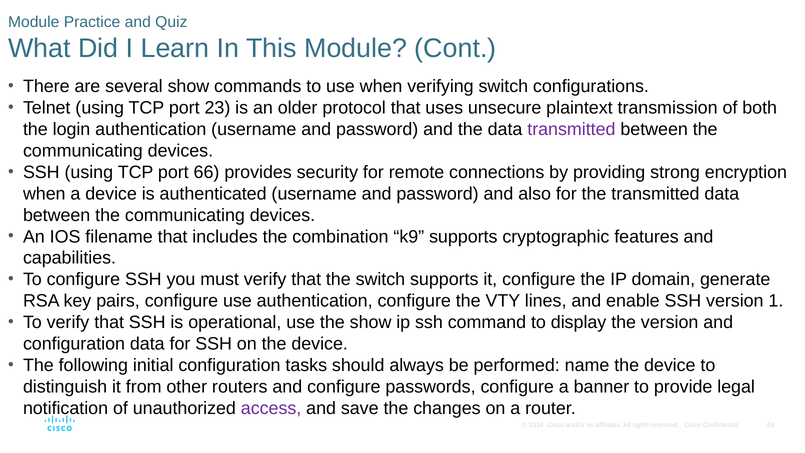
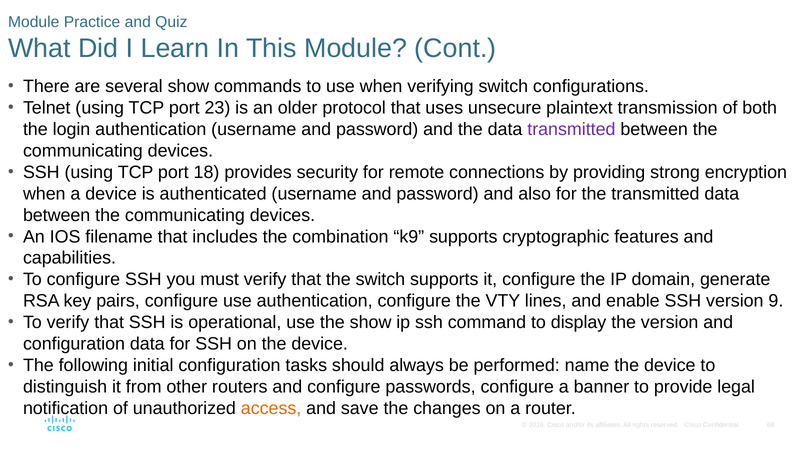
66: 66 -> 18
1: 1 -> 9
access colour: purple -> orange
